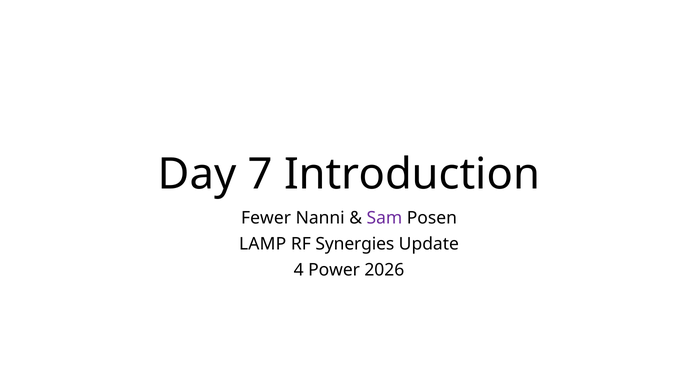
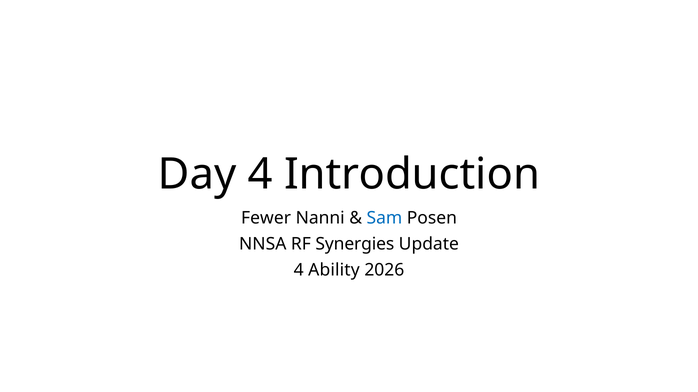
Day 7: 7 -> 4
Sam colour: purple -> blue
LAMP: LAMP -> NNSA
Power: Power -> Ability
